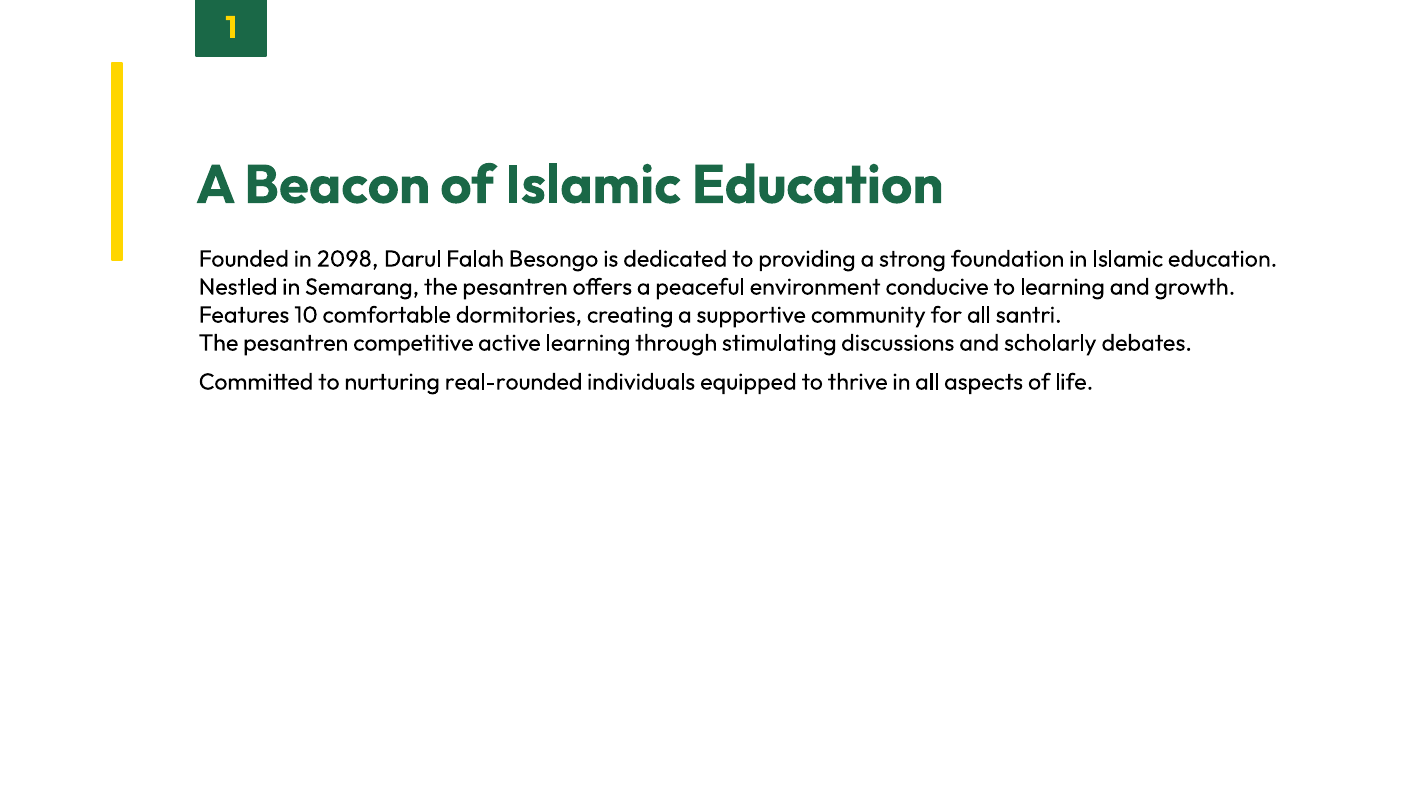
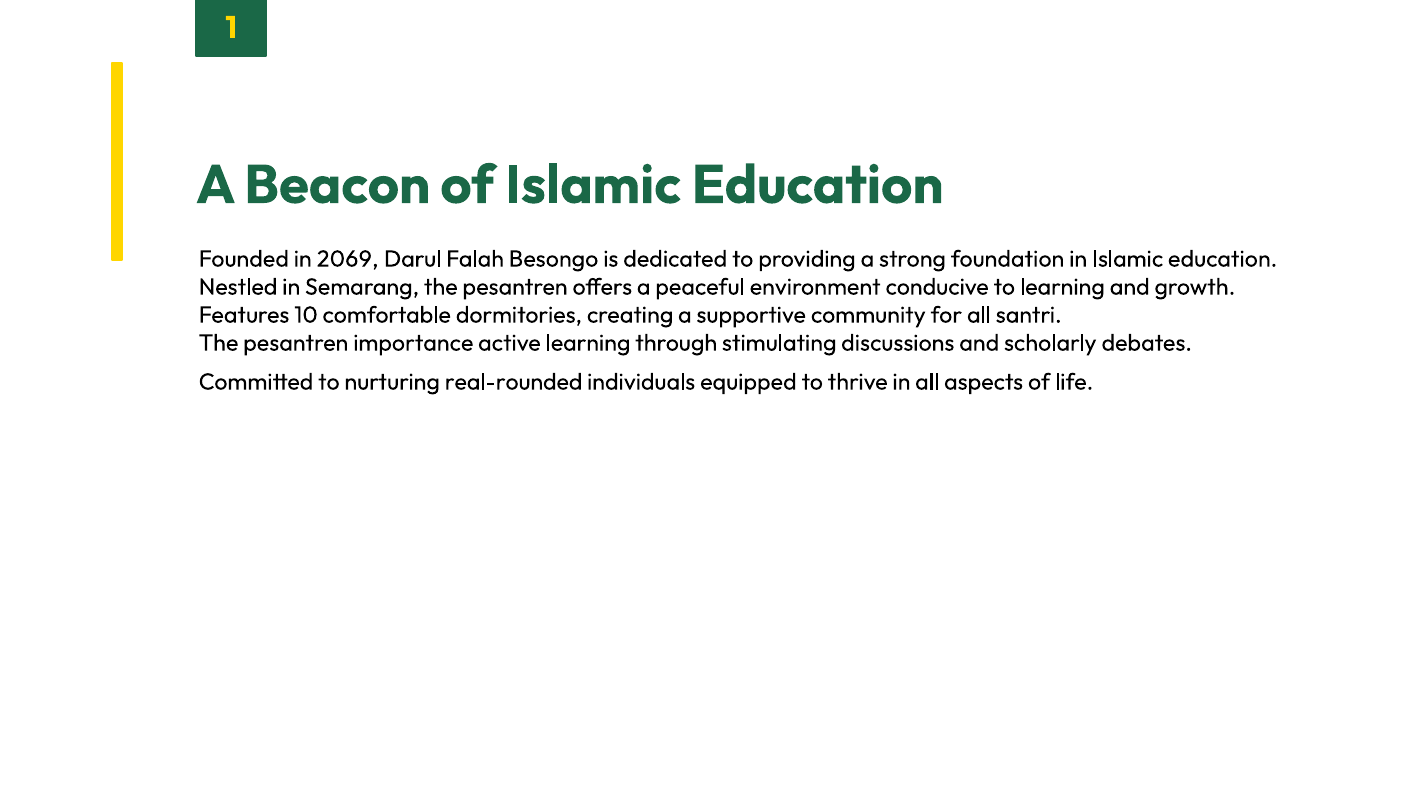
2098: 2098 -> 2069
competitive: competitive -> importance
